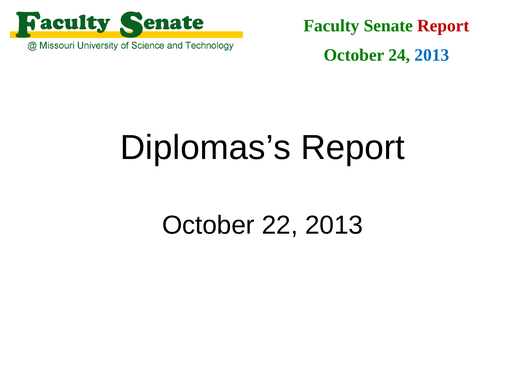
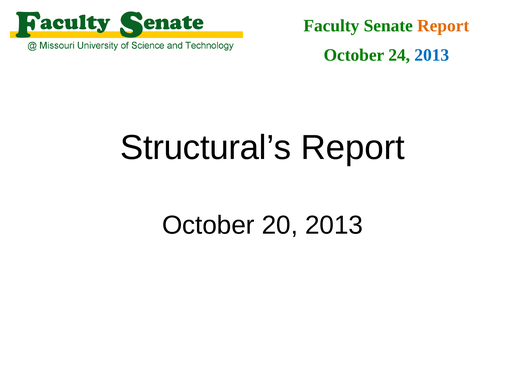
Report at (443, 26) colour: red -> orange
Diplomas’s: Diplomas’s -> Structural’s
22: 22 -> 20
